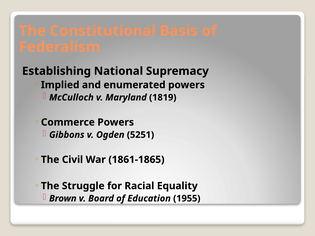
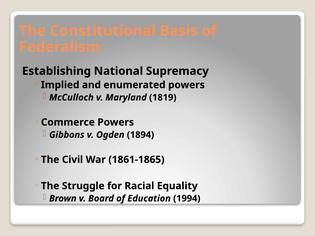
5251: 5251 -> 1894
1955: 1955 -> 1994
